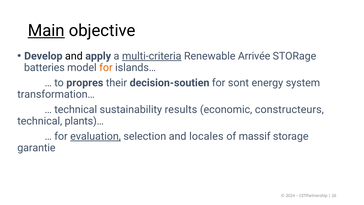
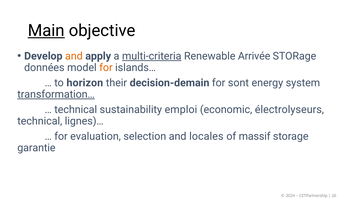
and at (74, 56) colour: black -> orange
batteries: batteries -> données
propres: propres -> horizon
decision-soutien: decision-soutien -> decision-demain
transformation… underline: none -> present
results: results -> emploi
constructeurs: constructeurs -> électrolyseurs
plants)…: plants)… -> lignes)…
evaluation underline: present -> none
